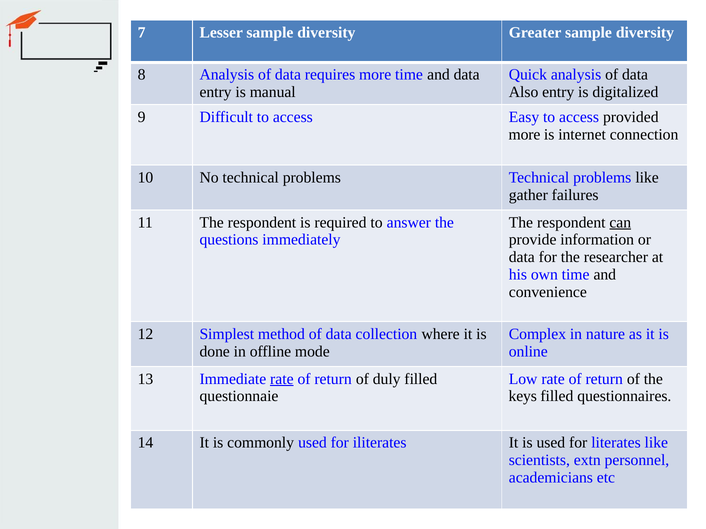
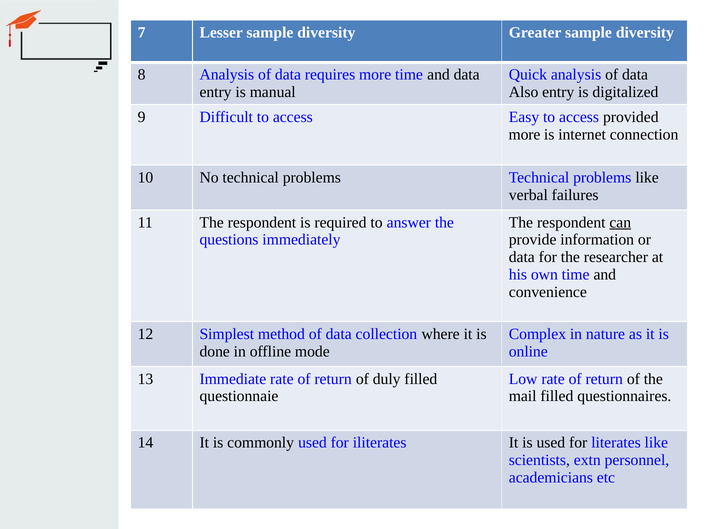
gather: gather -> verbal
rate at (282, 379) underline: present -> none
keys: keys -> mail
